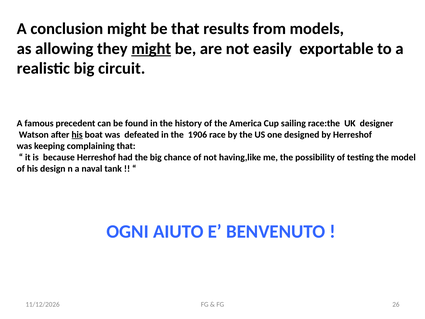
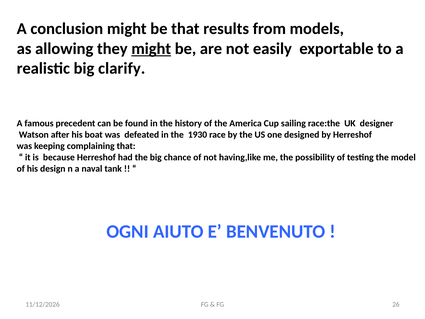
circuit: circuit -> clarify
his at (77, 135) underline: present -> none
1906: 1906 -> 1930
